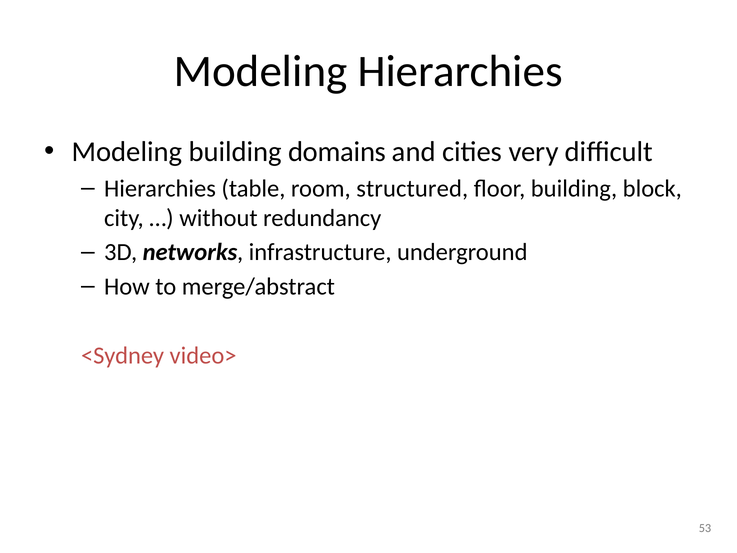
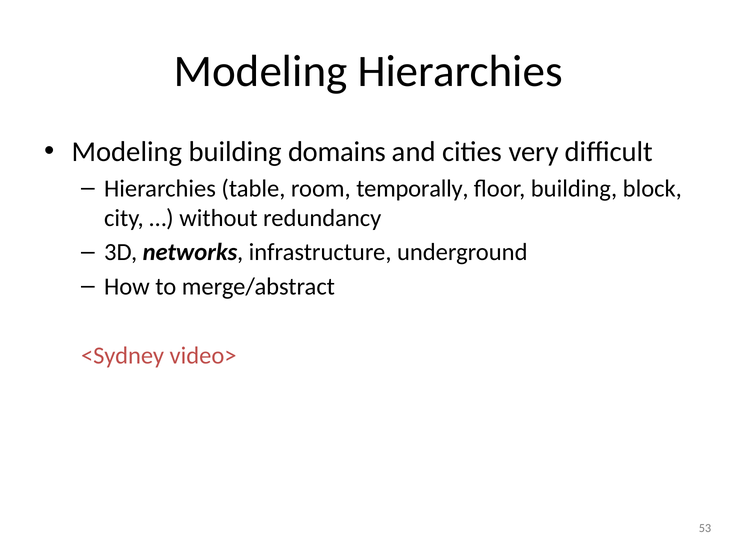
structured: structured -> temporally
